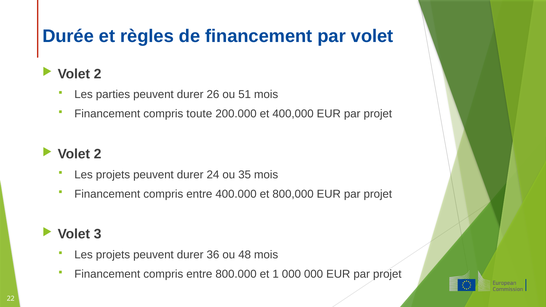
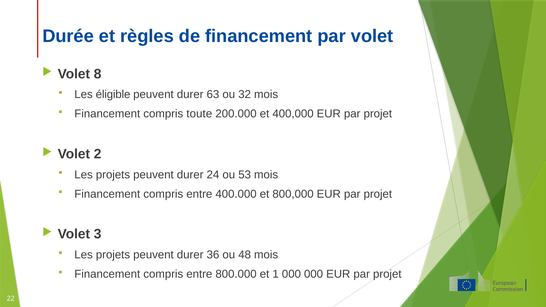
2 at (98, 74): 2 -> 8
parties: parties -> éligible
26: 26 -> 63
51: 51 -> 32
35: 35 -> 53
